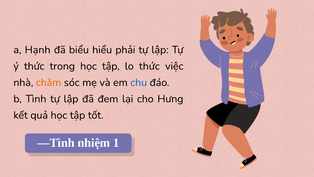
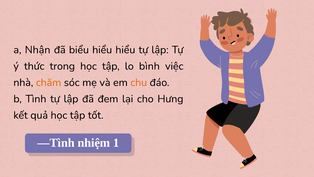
Hạnh: Hạnh -> Nhận
hiểu phải: phải -> hiểu
lo thức: thức -> bình
chu colour: blue -> orange
